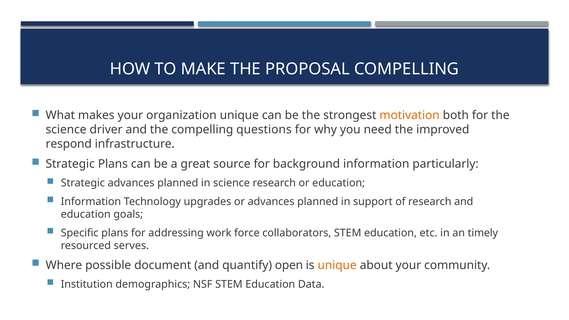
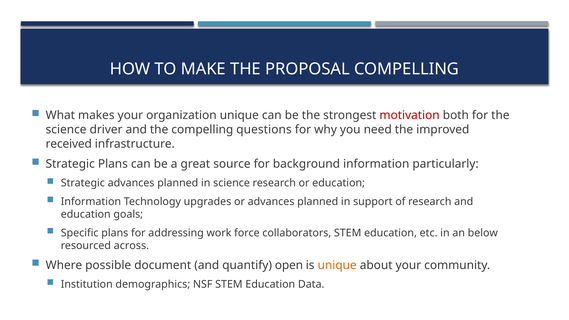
motivation colour: orange -> red
respond: respond -> received
timely: timely -> below
serves: serves -> across
